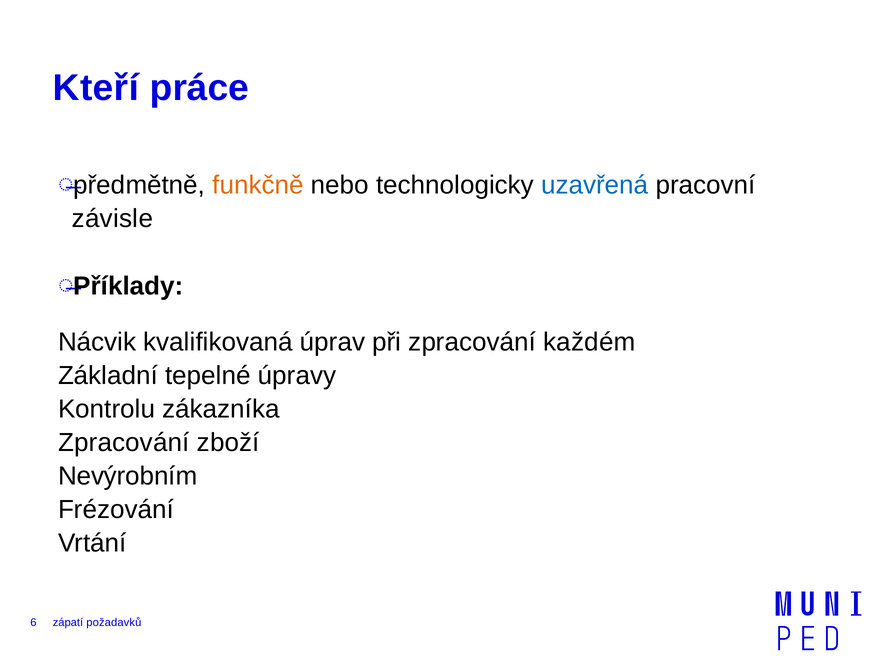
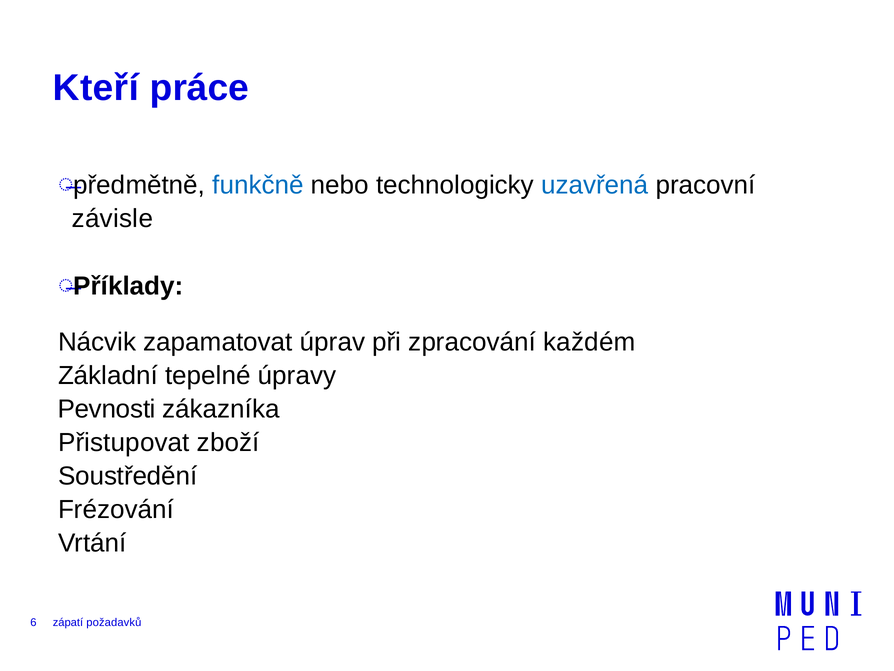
funkčně colour: orange -> blue
kvalifikovaná: kvalifikovaná -> zapamatovat
Kontrolu: Kontrolu -> Pevnosti
Zpracování at (124, 442): Zpracování -> Přistupovat
Nevýrobním: Nevýrobním -> Soustředění
